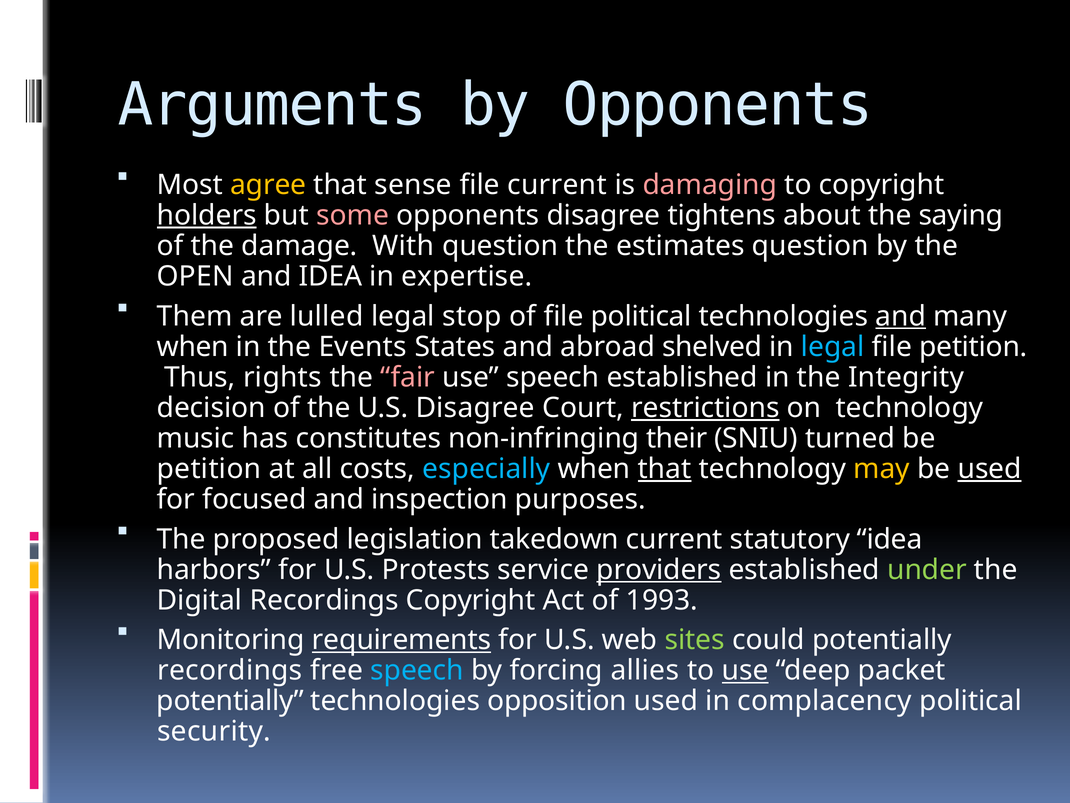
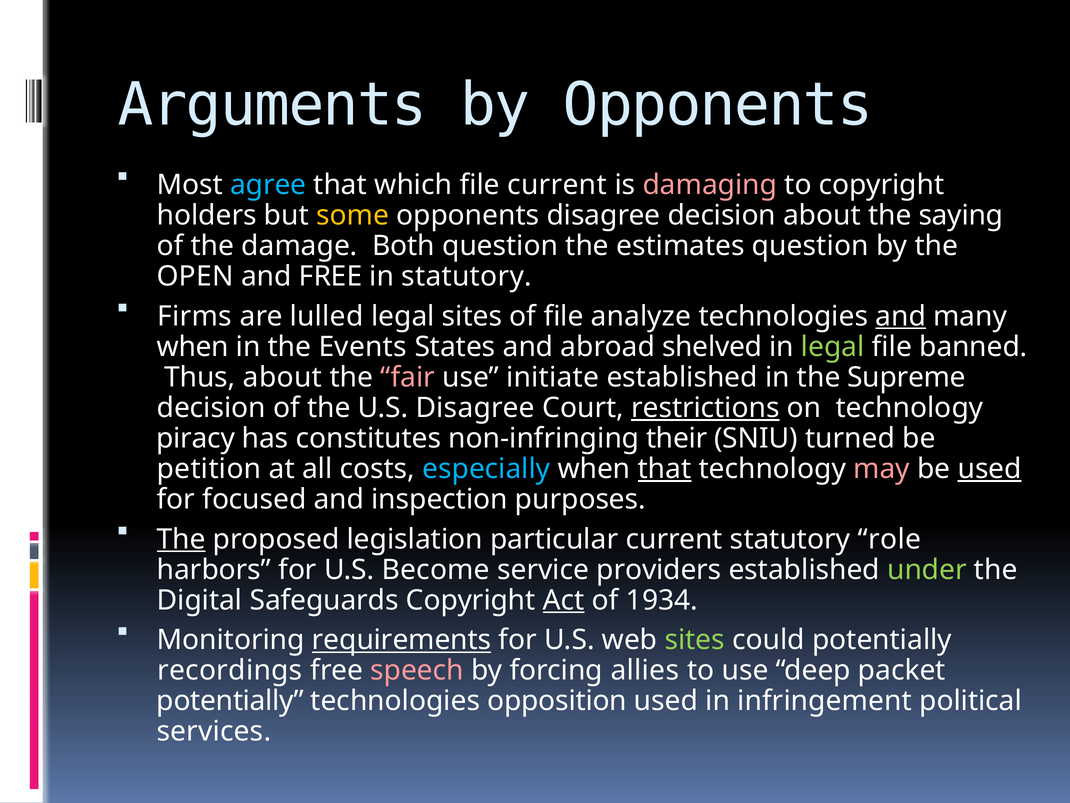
agree colour: yellow -> light blue
sense: sense -> which
holders underline: present -> none
some colour: pink -> yellow
disagree tightens: tightens -> decision
With: With -> Both
and IDEA: IDEA -> FREE
in expertise: expertise -> statutory
Them: Them -> Firms
legal stop: stop -> sites
file political: political -> analyze
legal at (833, 347) colour: light blue -> light green
file petition: petition -> banned
Thus rights: rights -> about
use speech: speech -> initiate
Integrity: Integrity -> Supreme
music: music -> piracy
may colour: yellow -> pink
The at (181, 539) underline: none -> present
takedown: takedown -> particular
statutory idea: idea -> role
Protests: Protests -> Become
providers underline: present -> none
Digital Recordings: Recordings -> Safeguards
Act underline: none -> present
1993: 1993 -> 1934
speech at (417, 670) colour: light blue -> pink
use at (745, 670) underline: present -> none
complacency: complacency -> infringement
security: security -> services
